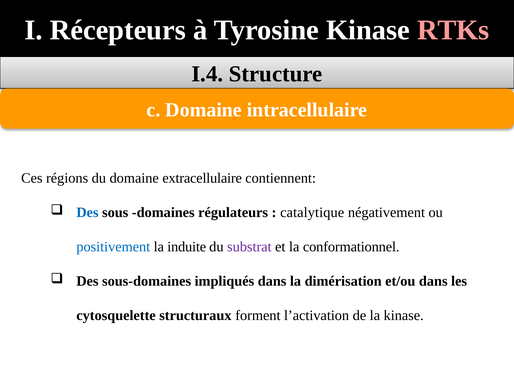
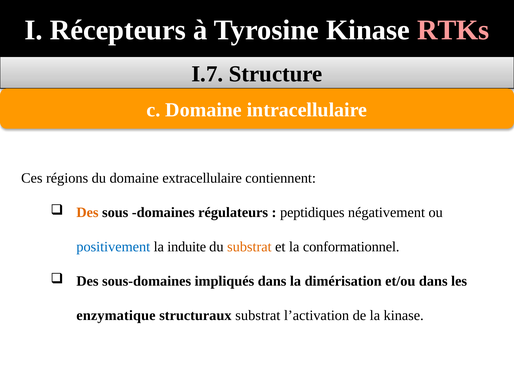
I.4: I.4 -> I.7
Des at (87, 212) colour: blue -> orange
catalytique: catalytique -> peptidiques
substrat at (249, 246) colour: purple -> orange
cytosquelette: cytosquelette -> enzymatique
structuraux forment: forment -> substrat
